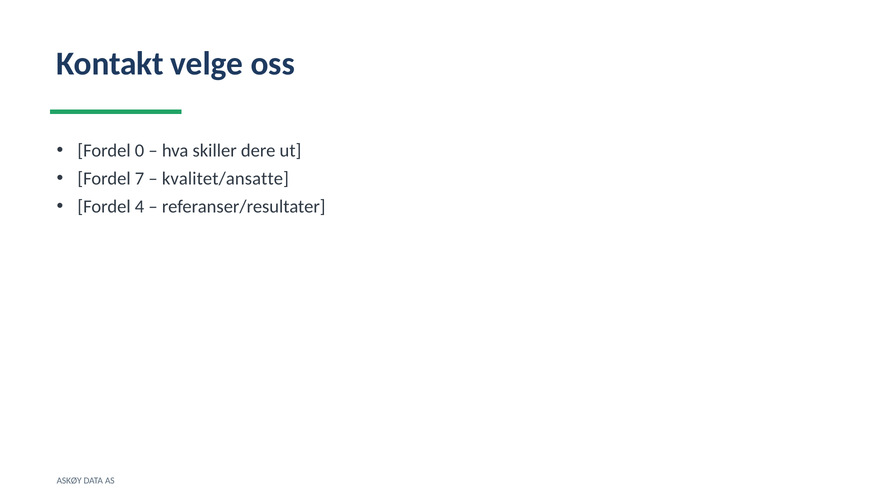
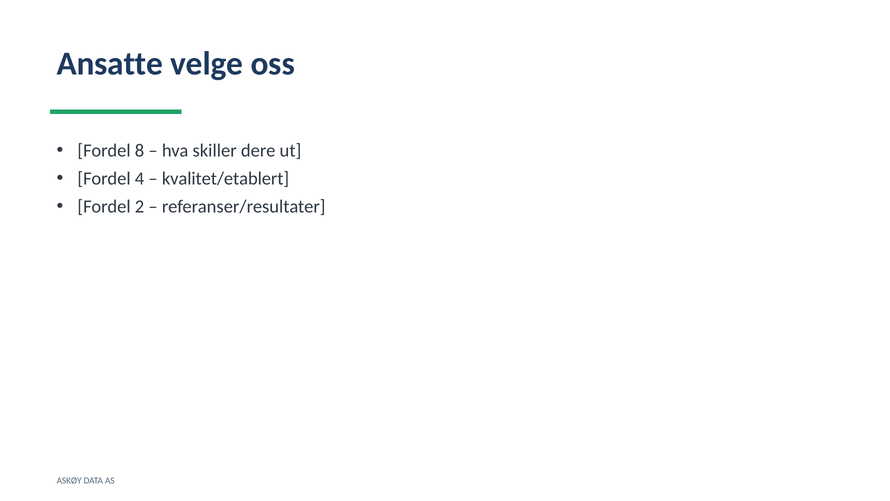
Kontakt: Kontakt -> Ansatte
0: 0 -> 8
7: 7 -> 4
kvalitet/ansatte: kvalitet/ansatte -> kvalitet/etablert
4: 4 -> 2
